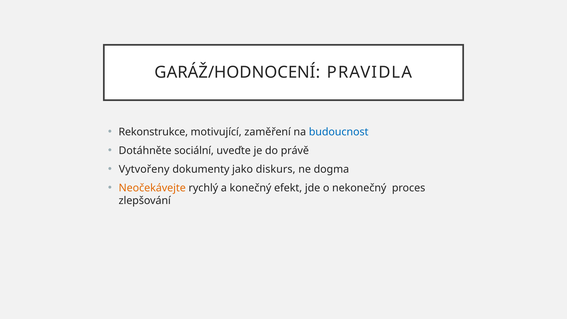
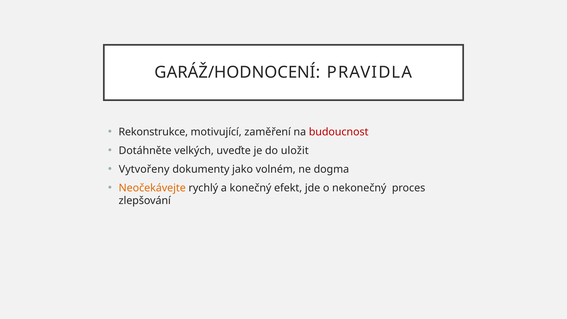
budoucnost colour: blue -> red
sociální: sociální -> velkých
právě: právě -> uložit
diskurs: diskurs -> volném
